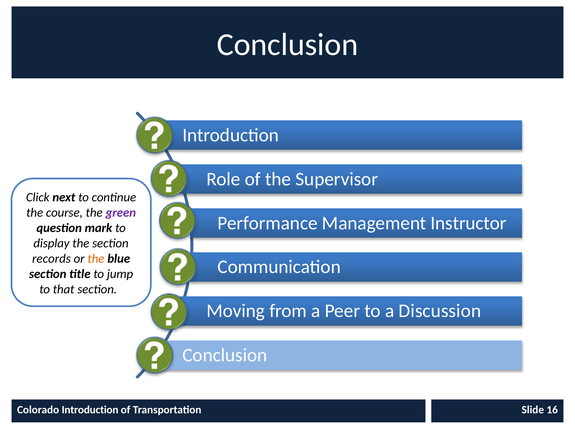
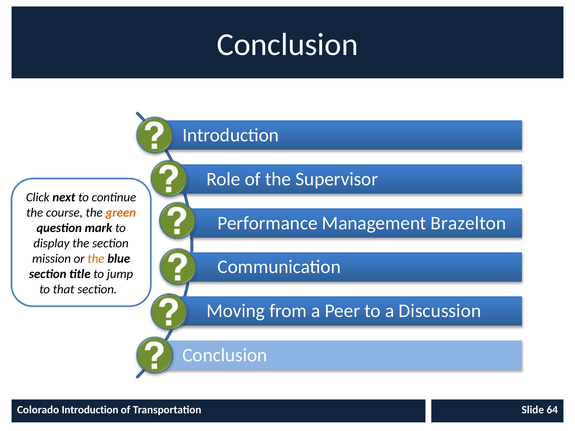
green colour: purple -> orange
Instructor: Instructor -> Brazelton
records: records -> mission
16: 16 -> 64
